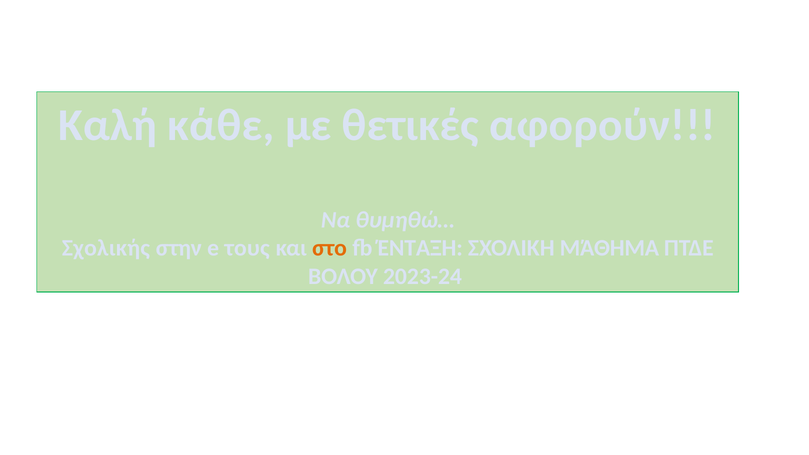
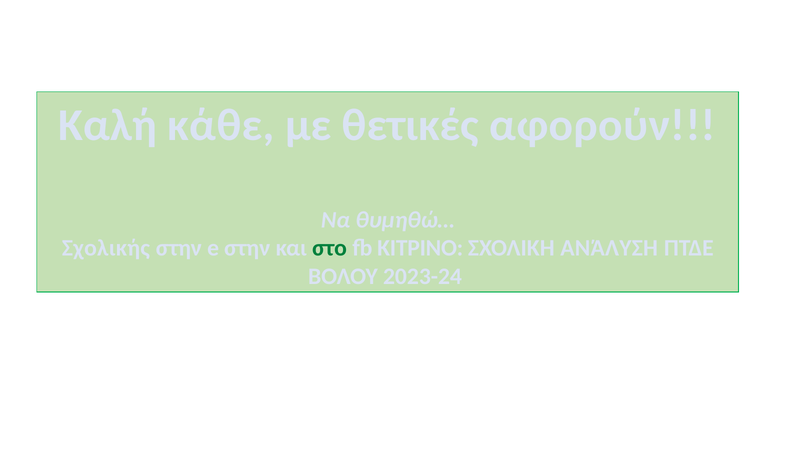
e τους: τους -> στην
στο colour: orange -> green
ΈΝΤΑΞΗ: ΈΝΤΑΞΗ -> ΚΙΤΡΙΝΟ
ΜΆΘΗΜΑ: ΜΆΘΗΜΑ -> ΑΝΆΛΥΣΗ
